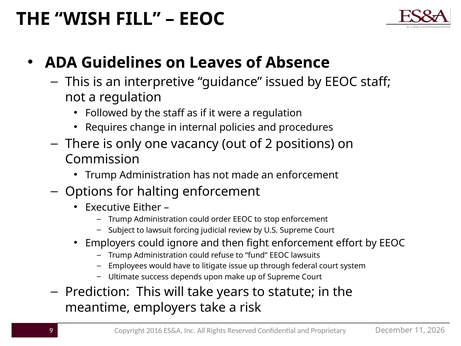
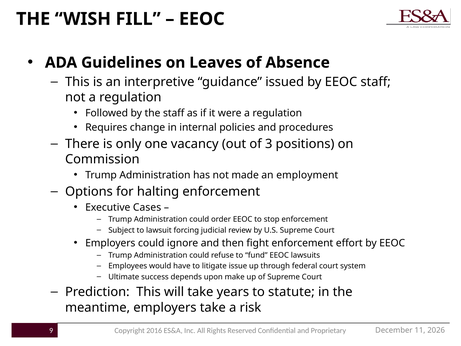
2: 2 -> 3
an enforcement: enforcement -> employment
Either: Either -> Cases
